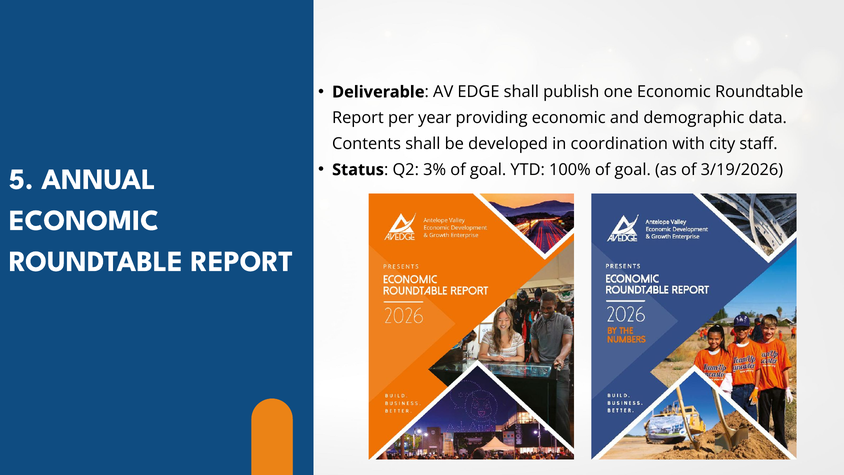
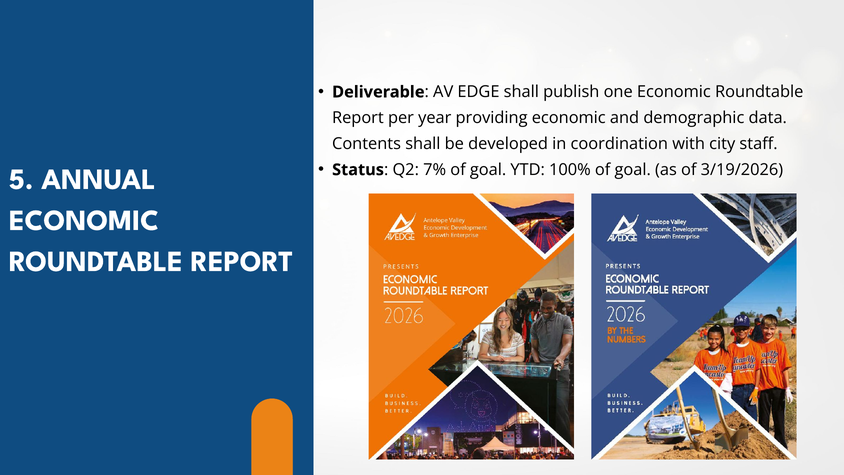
3%: 3% -> 7%
